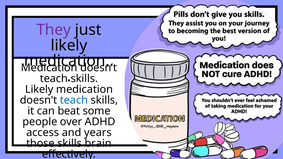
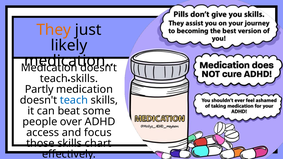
They colour: purple -> orange
Likely at (39, 89): Likely -> Partly
years: years -> focus
brain: brain -> chart
